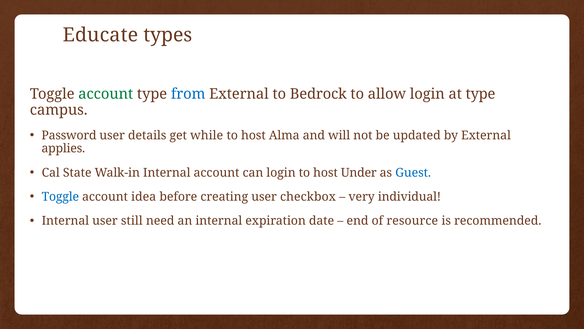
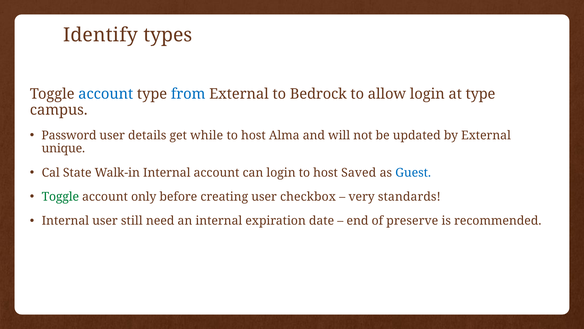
Educate: Educate -> Identify
account at (106, 94) colour: green -> blue
applies: applies -> unique
Under: Under -> Saved
Toggle at (60, 197) colour: blue -> green
idea: idea -> only
individual: individual -> standards
resource: resource -> preserve
